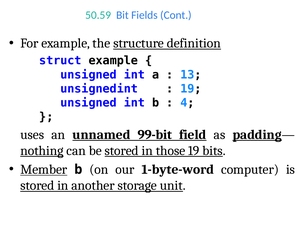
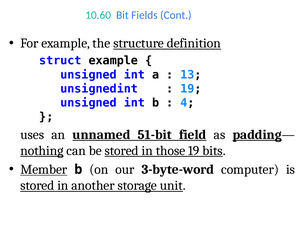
50.59: 50.59 -> 10.60
99-bit: 99-bit -> 51-bit
1-byte-word: 1-byte-word -> 3-byte-word
